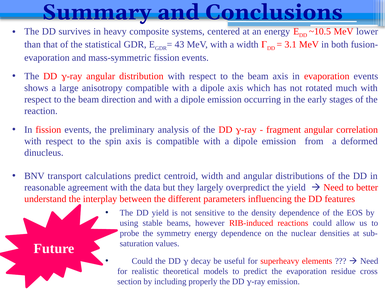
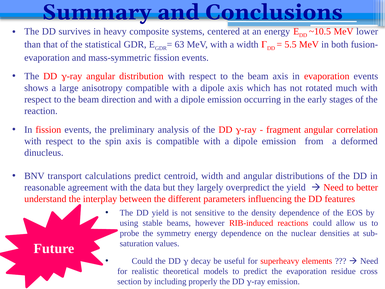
43: 43 -> 63
3.1: 3.1 -> 5.5
